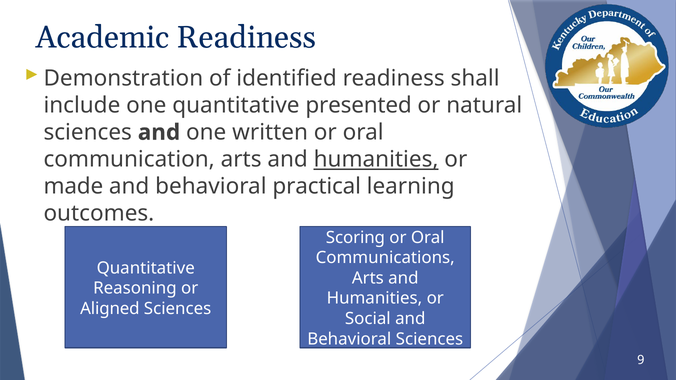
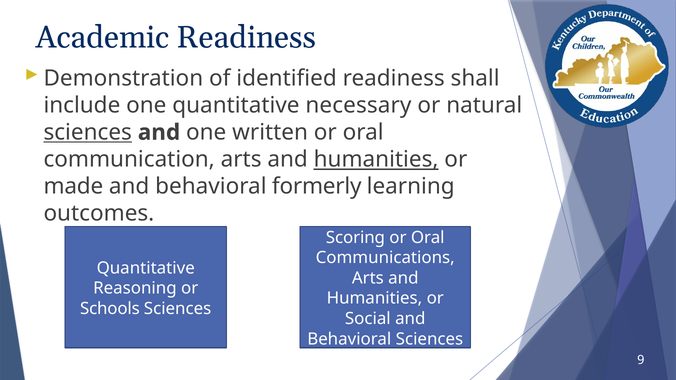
presented: presented -> necessary
sciences at (88, 132) underline: none -> present
practical: practical -> formerly
Aligned: Aligned -> Schools
